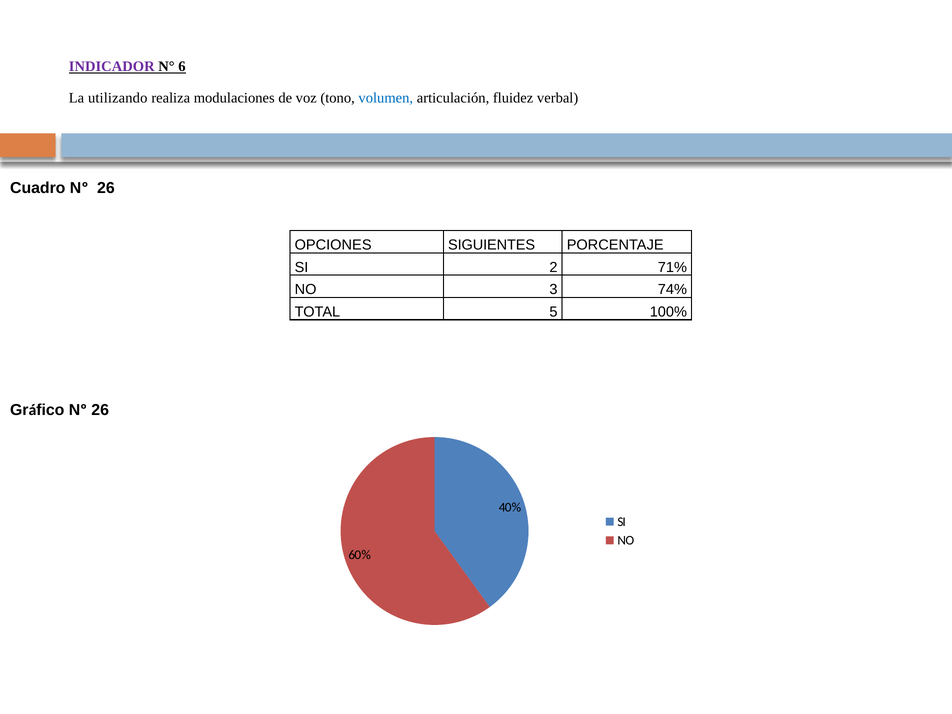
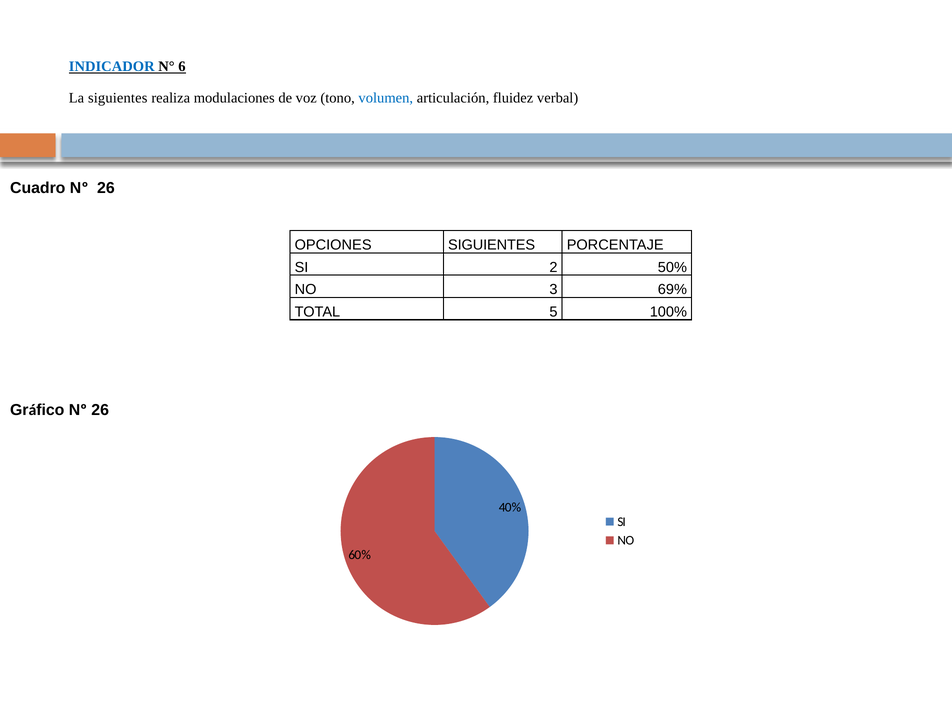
INDICADOR colour: purple -> blue
La utilizando: utilizando -> siguientes
71%: 71% -> 50%
74%: 74% -> 69%
